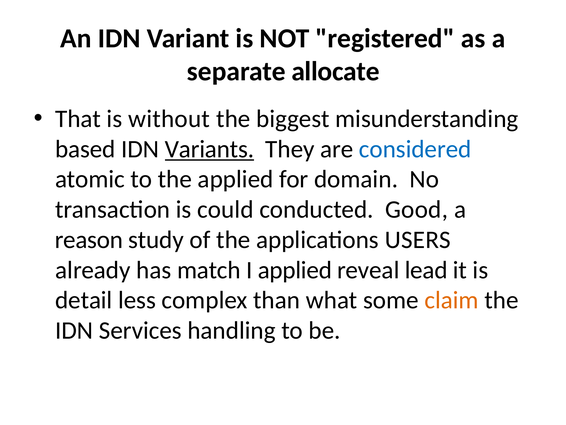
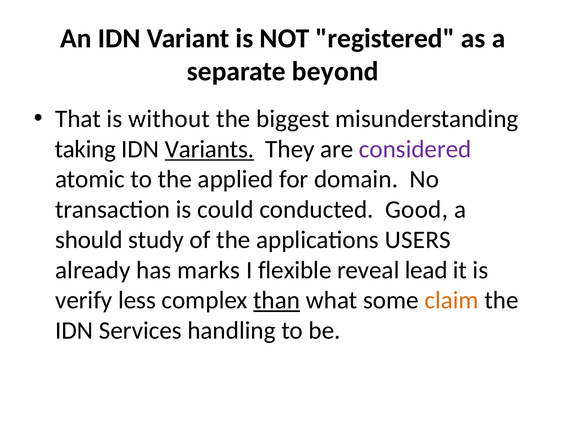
allocate: allocate -> beyond
based: based -> taking
considered colour: blue -> purple
reason: reason -> should
match: match -> marks
I applied: applied -> flexible
detail: detail -> verify
than underline: none -> present
